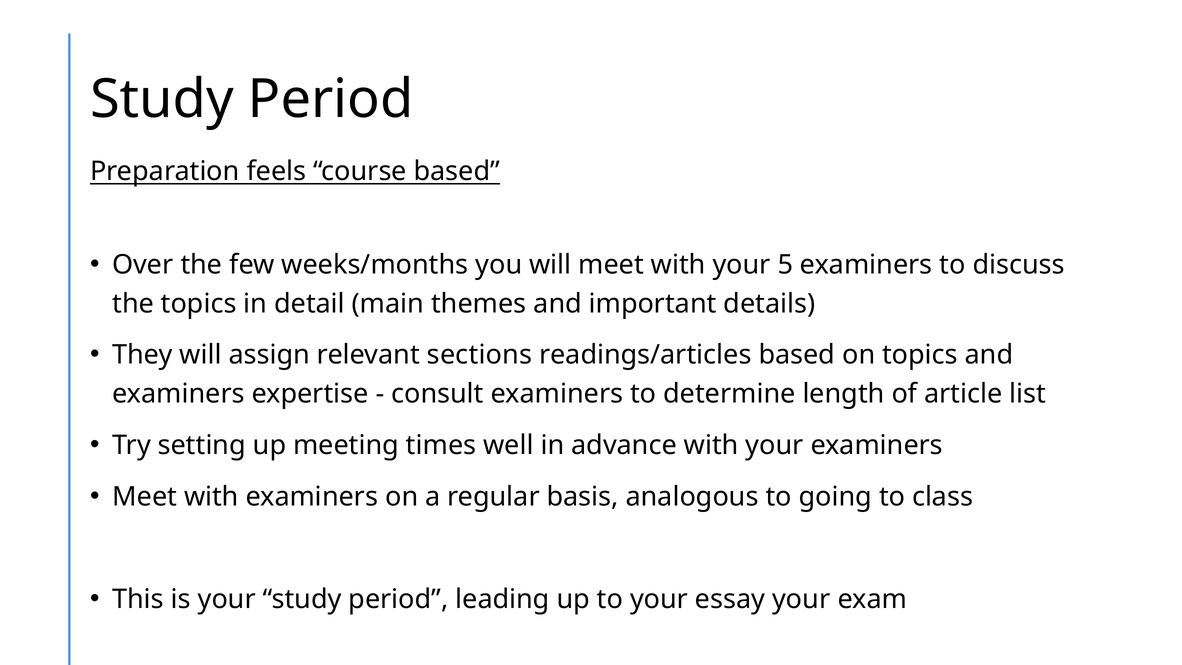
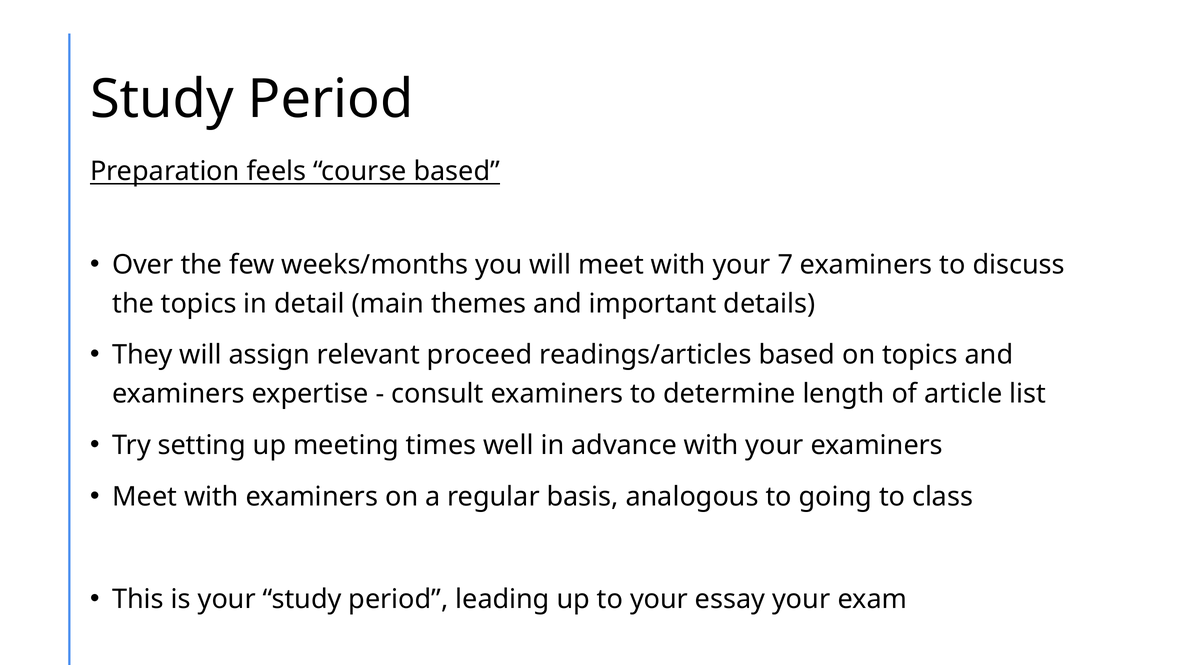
5: 5 -> 7
sections: sections -> proceed
